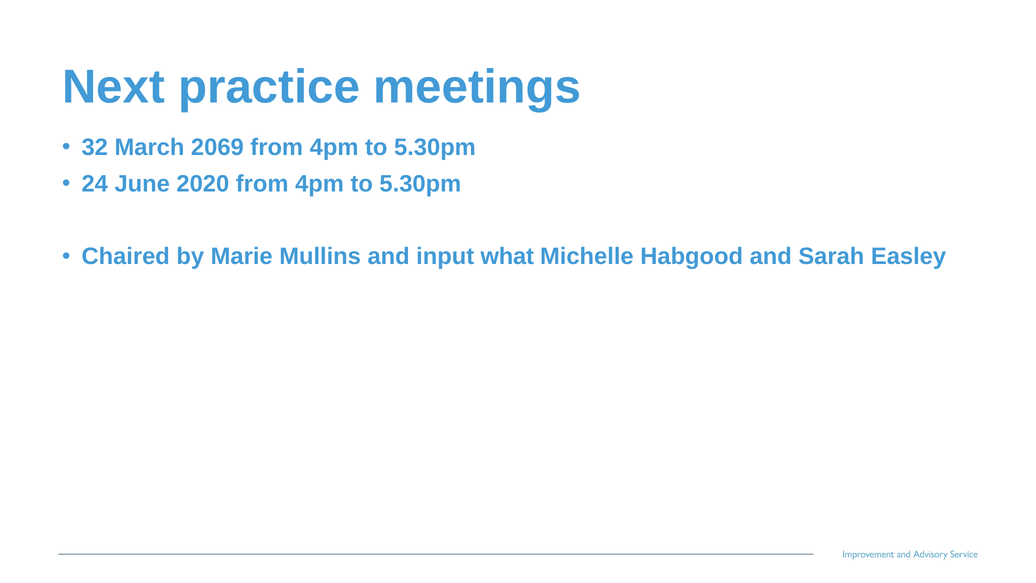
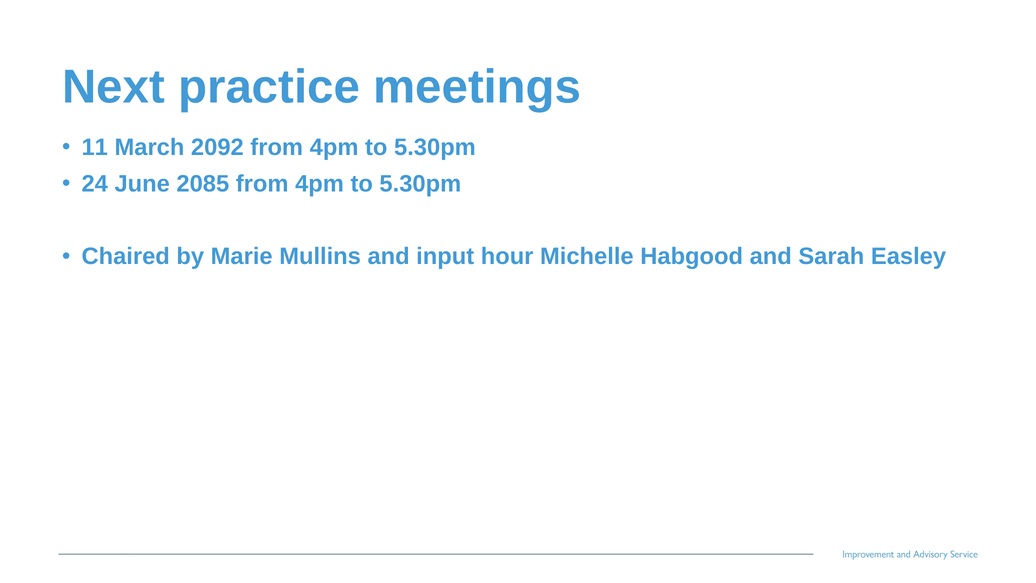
32: 32 -> 11
2069: 2069 -> 2092
2020: 2020 -> 2085
what: what -> hour
